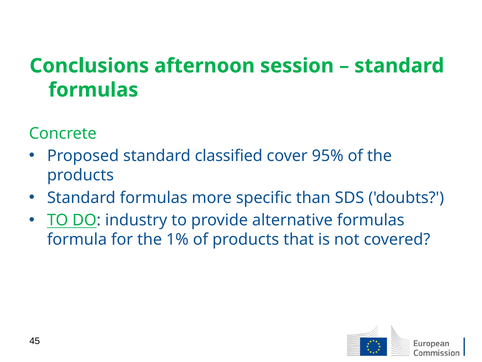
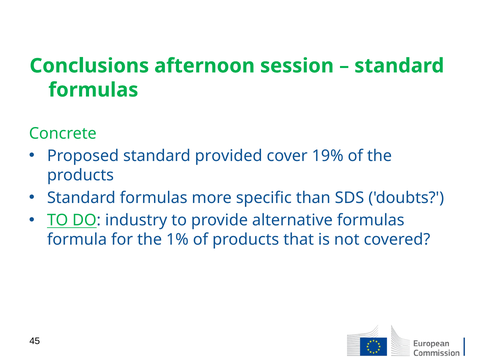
classified: classified -> provided
95%: 95% -> 19%
